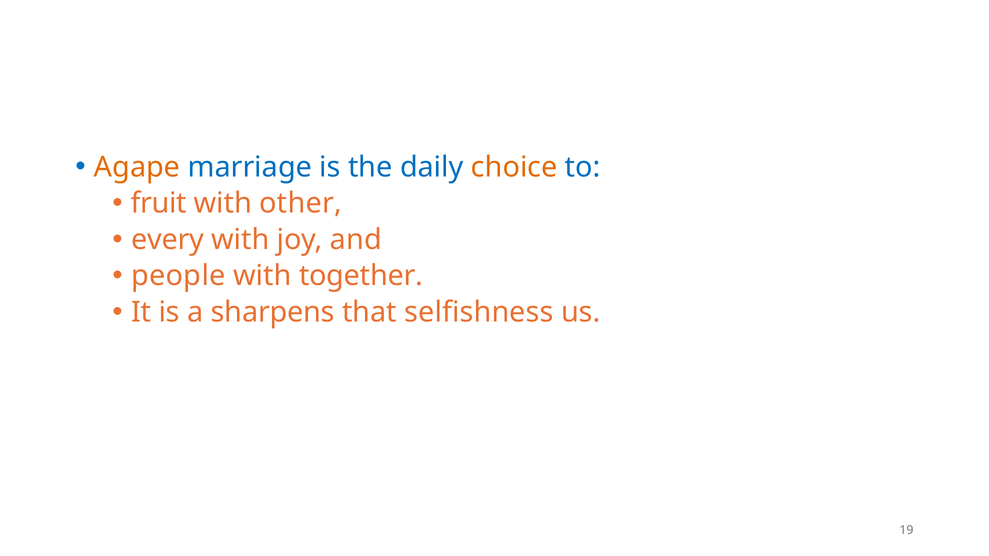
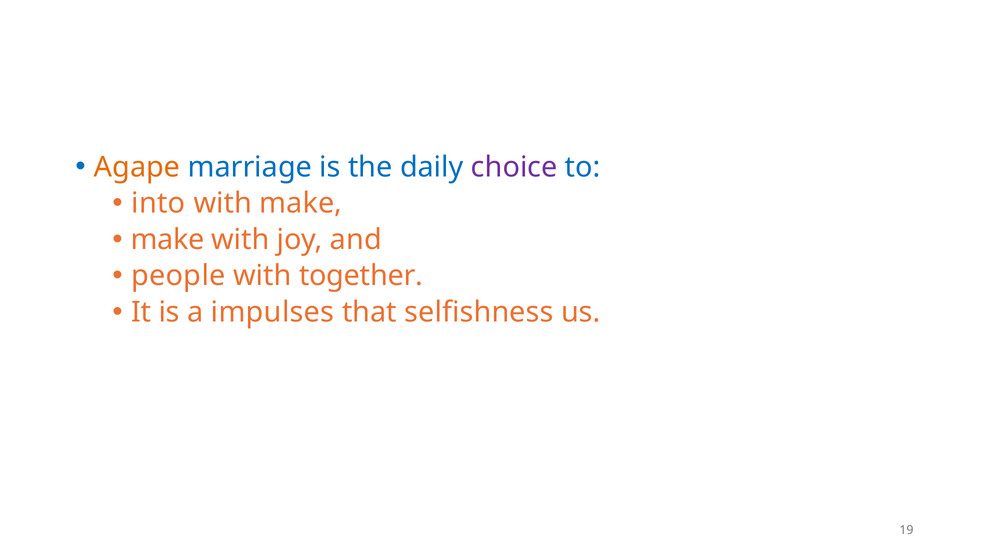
choice colour: orange -> purple
fruit: fruit -> into
with other: other -> make
every at (168, 240): every -> make
sharpens: sharpens -> impulses
